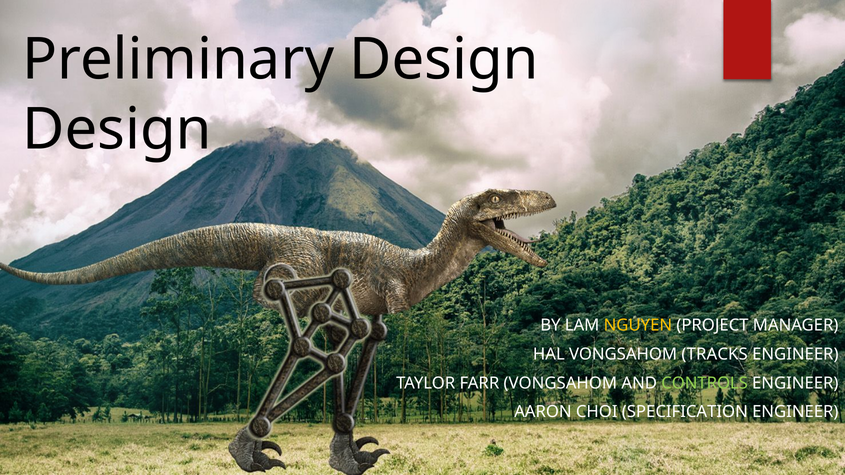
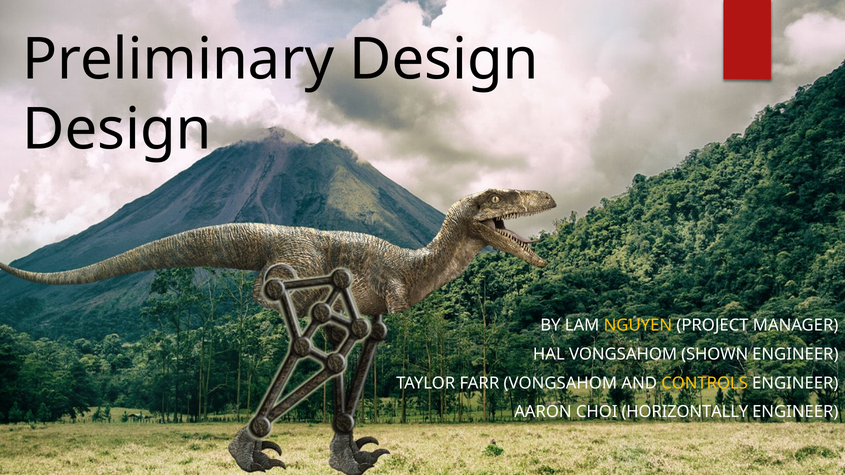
TRACKS: TRACKS -> SHOWN
CONTROLS colour: light green -> yellow
SPECIFICATION: SPECIFICATION -> HORIZONTALLY
